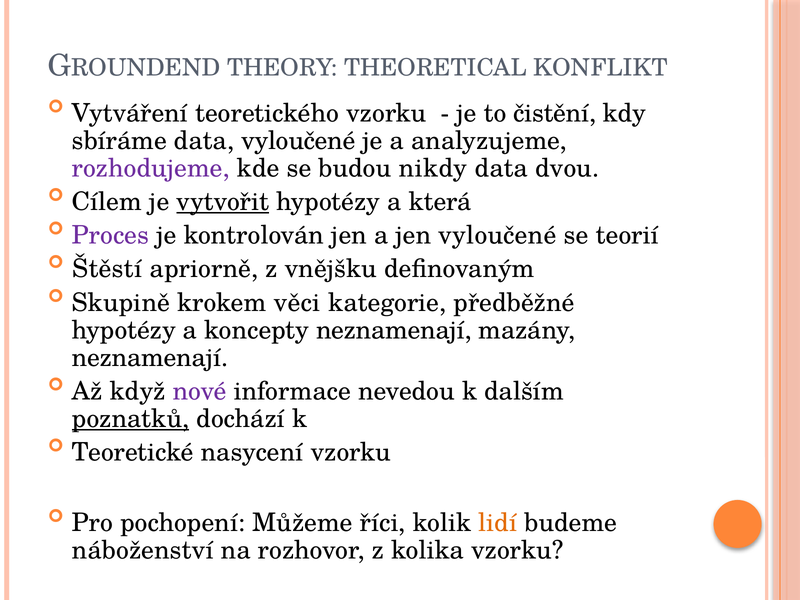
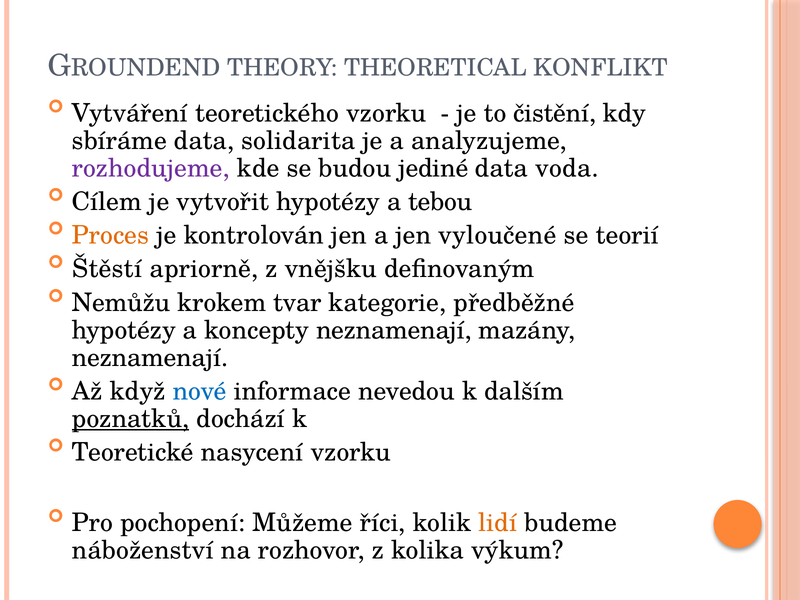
data vyloučené: vyloučené -> solidarita
nikdy: nikdy -> jediné
dvou: dvou -> voda
vytvořit underline: present -> none
která: která -> tebou
Proces colour: purple -> orange
Skupině: Skupině -> Nemůžu
věci: věci -> tvar
nové colour: purple -> blue
kolika vzorku: vzorku -> výkum
